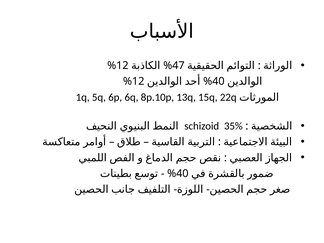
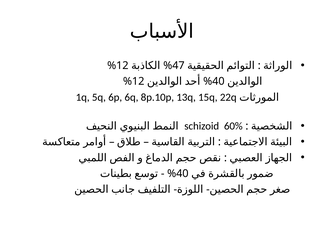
35%: 35% -> 60%
